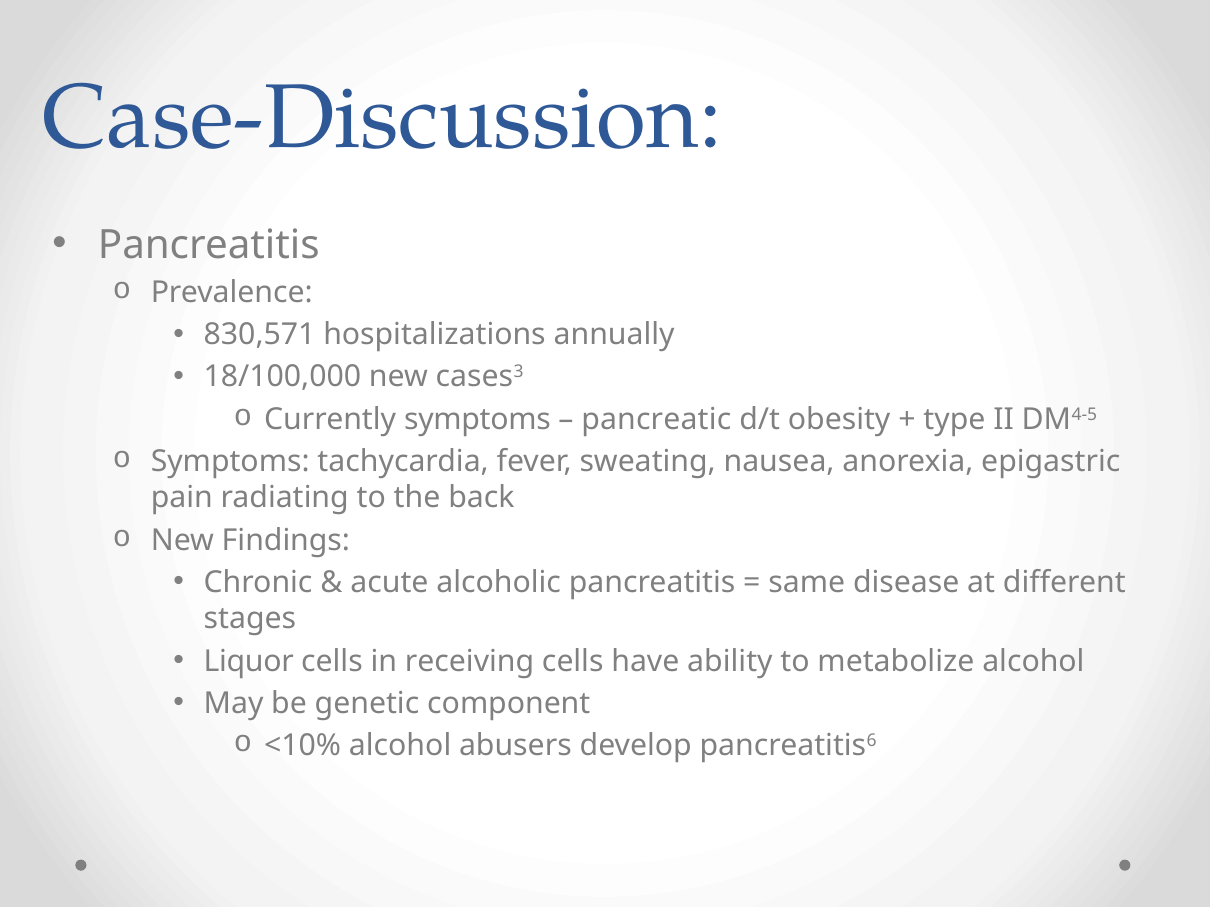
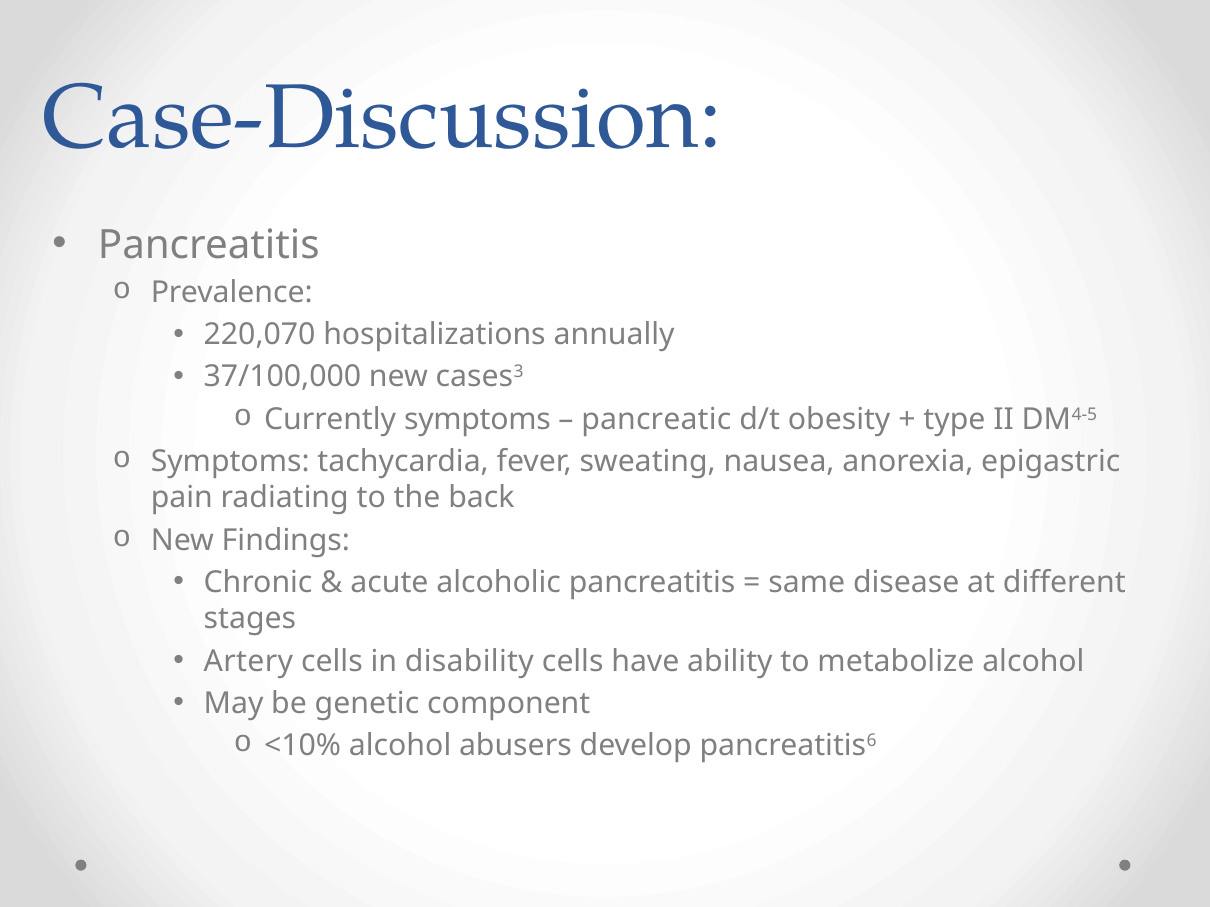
830,571: 830,571 -> 220,070
18/100,000: 18/100,000 -> 37/100,000
Liquor: Liquor -> Artery
receiving: receiving -> disability
